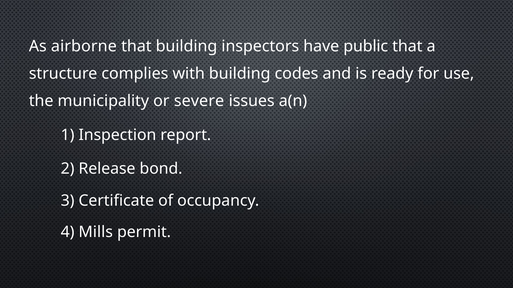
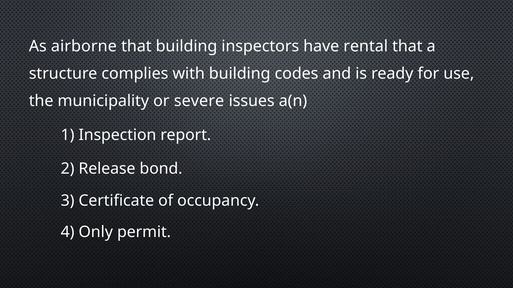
public: public -> rental
Mills: Mills -> Only
